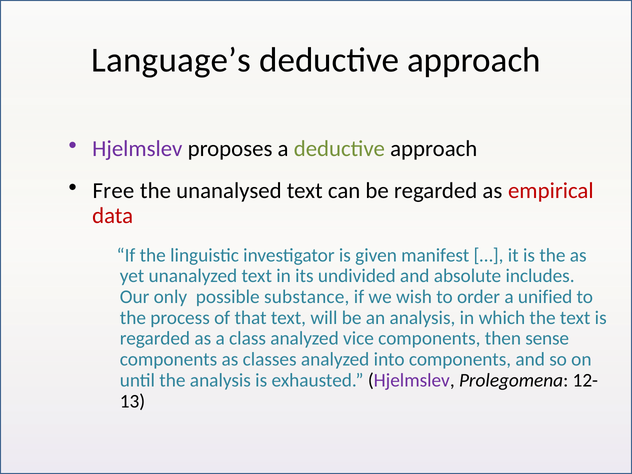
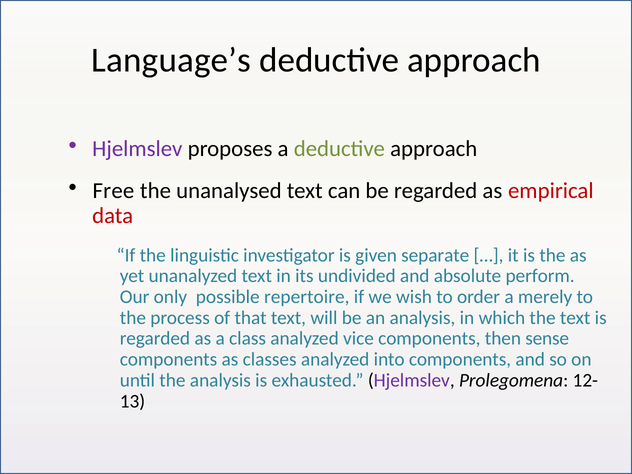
manifest: manifest -> separate
includes: includes -> perform
substance: substance -> repertoire
unified: unified -> merely
